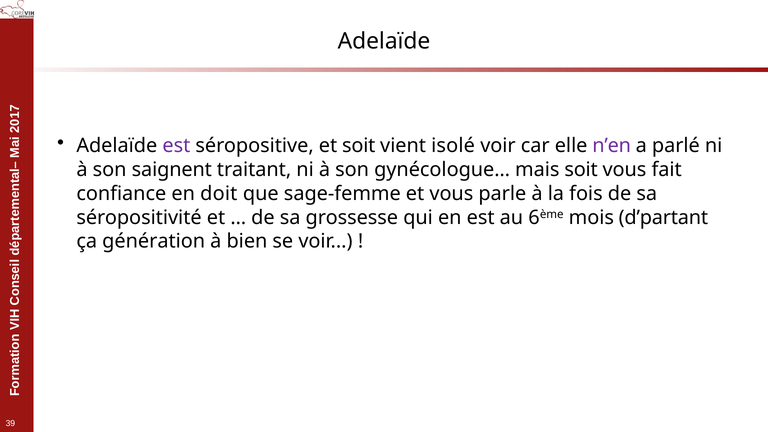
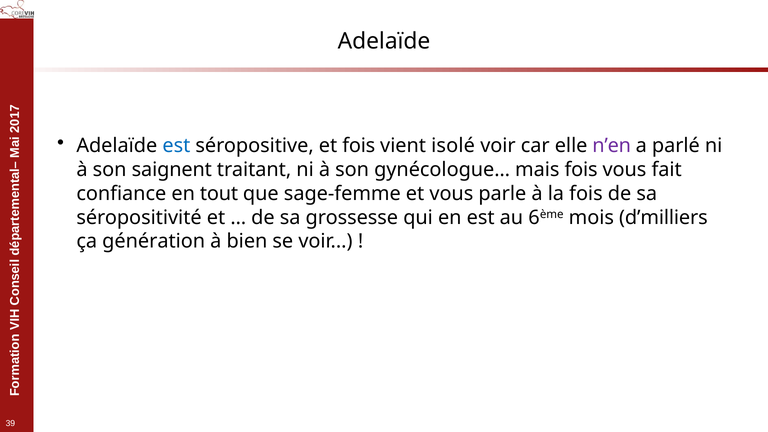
est at (176, 146) colour: purple -> blue
et soit: soit -> fois
mais soit: soit -> fois
doit: doit -> tout
d’partant: d’partant -> d’milliers
